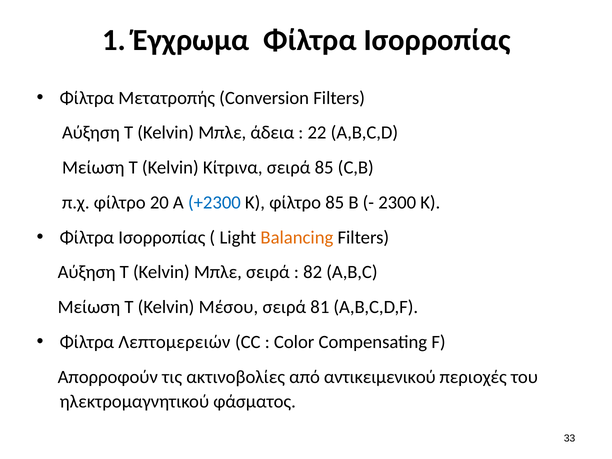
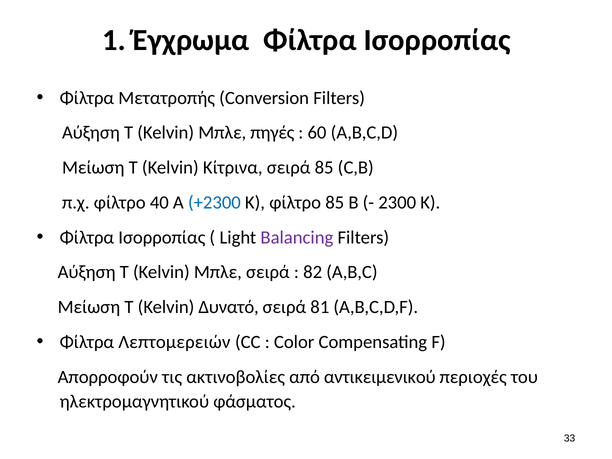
άδεια: άδεια -> πηγές
22: 22 -> 60
20: 20 -> 40
Balancing colour: orange -> purple
Μέσου: Μέσου -> Δυνατό
